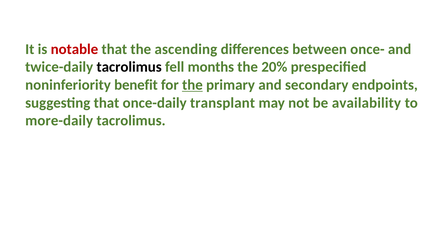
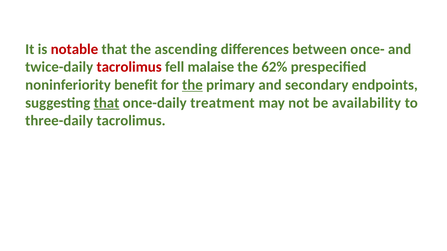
tacrolimus at (129, 67) colour: black -> red
months: months -> malaise
20%: 20% -> 62%
that at (107, 103) underline: none -> present
transplant: transplant -> treatment
more-daily: more-daily -> three-daily
